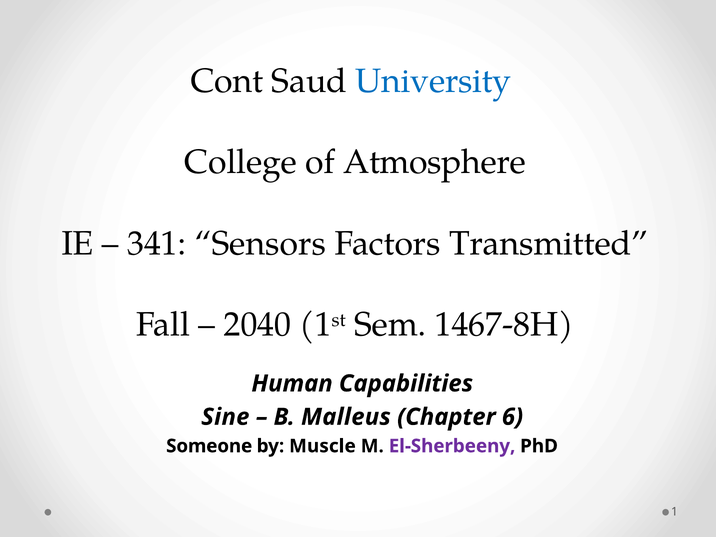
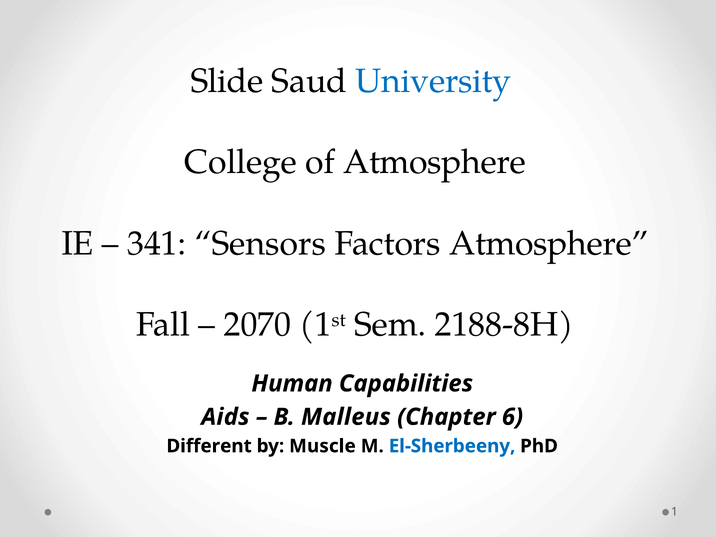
Cont: Cont -> Slide
Factors Transmitted: Transmitted -> Atmosphere
2040: 2040 -> 2070
1467-8H: 1467-8H -> 2188-8H
Sine: Sine -> Aids
Someone: Someone -> Different
El-Sherbeeny colour: purple -> blue
